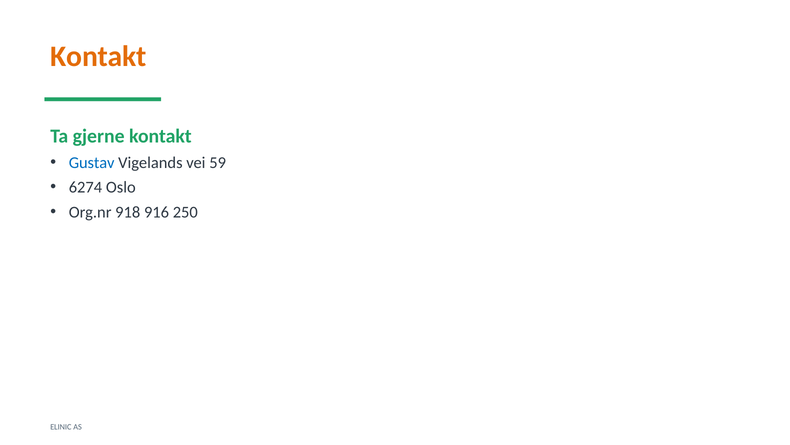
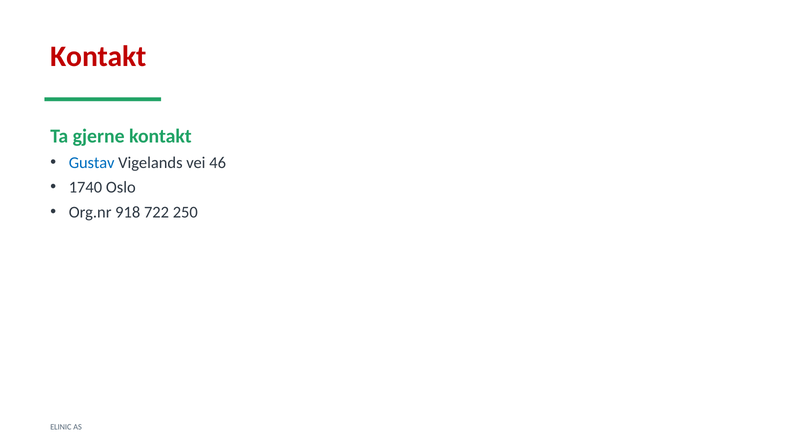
Kontakt at (98, 56) colour: orange -> red
59: 59 -> 46
6274: 6274 -> 1740
916: 916 -> 722
